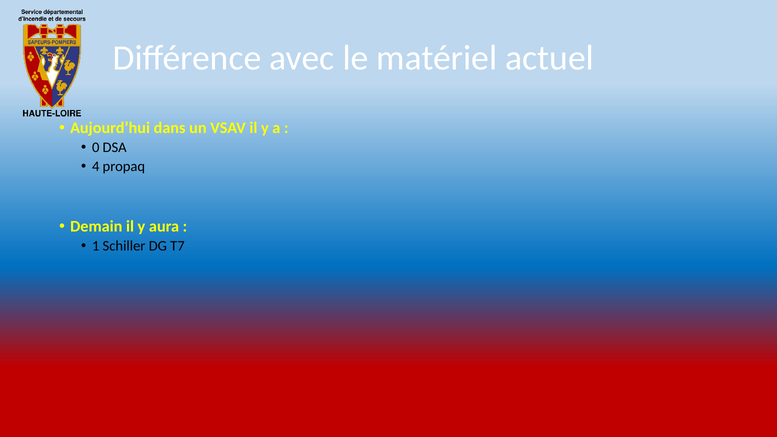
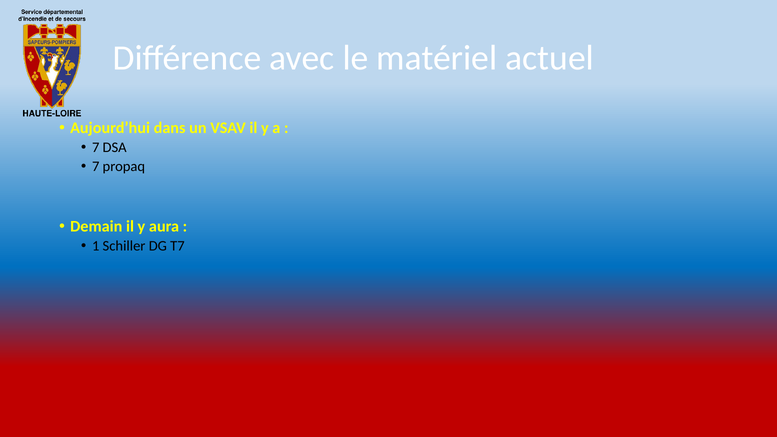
0 at (96, 148): 0 -> 7
4 at (96, 166): 4 -> 7
